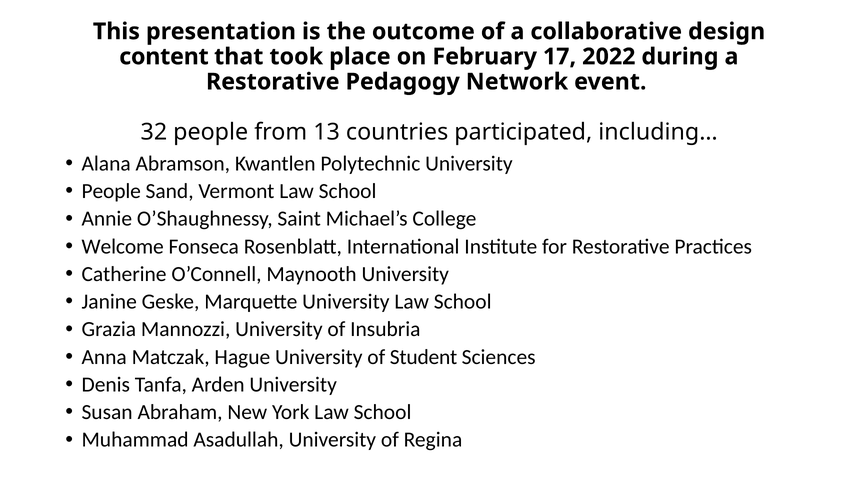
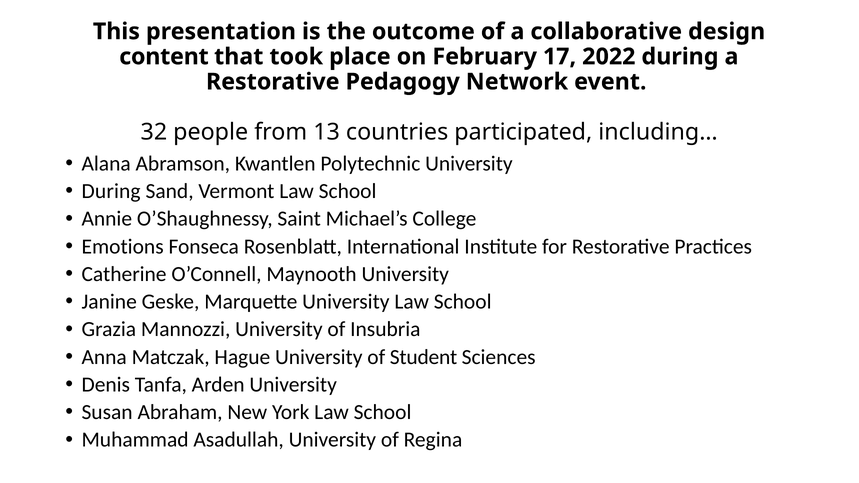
People at (111, 191): People -> During
Welcome: Welcome -> Emotions
